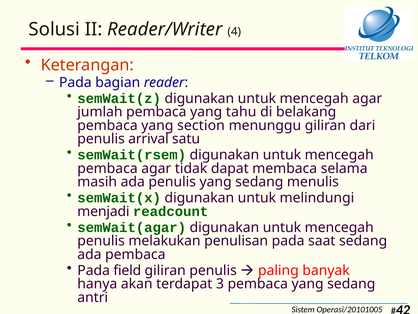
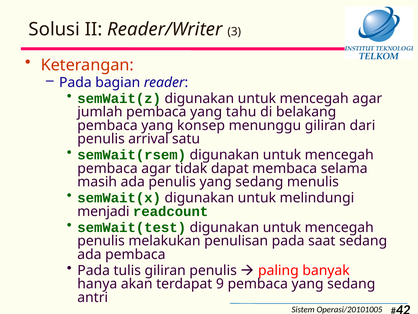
4: 4 -> 3
section: section -> konsep
semWait(agar: semWait(agar -> semWait(test
field: field -> tulis
3: 3 -> 9
